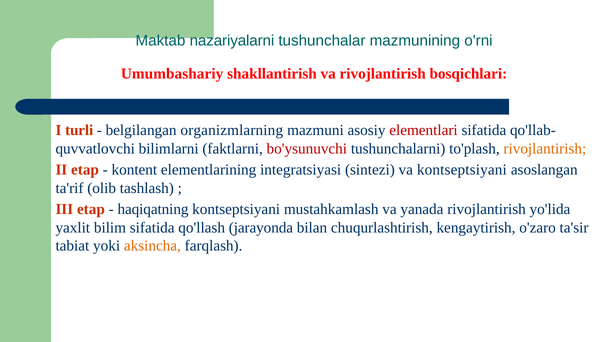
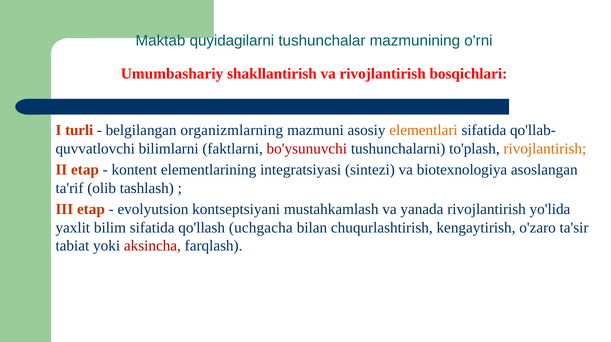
nazariyalarni: nazariyalarni -> quyidagilarni
elementlari colour: red -> orange
va kontseptsiyani: kontseptsiyani -> biotexnologiya
haqiqatning: haqiqatning -> evolyutsion
jarayonda: jarayonda -> uchgacha
aksincha colour: orange -> red
